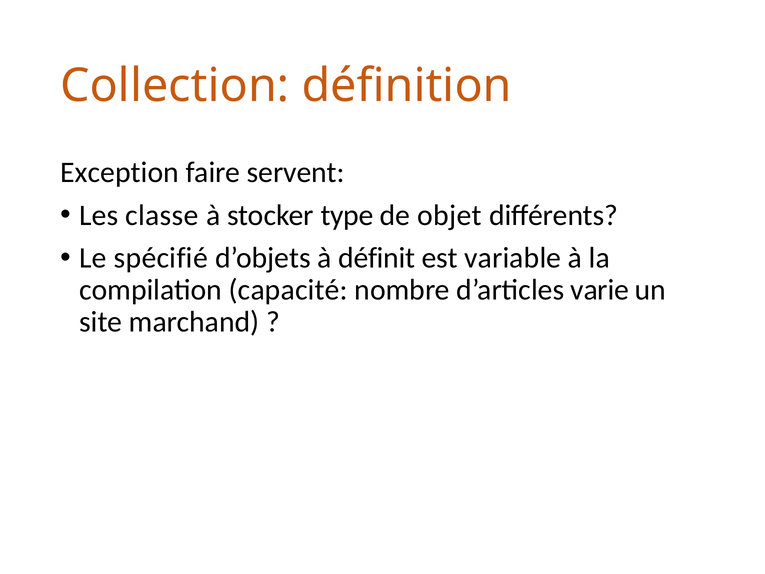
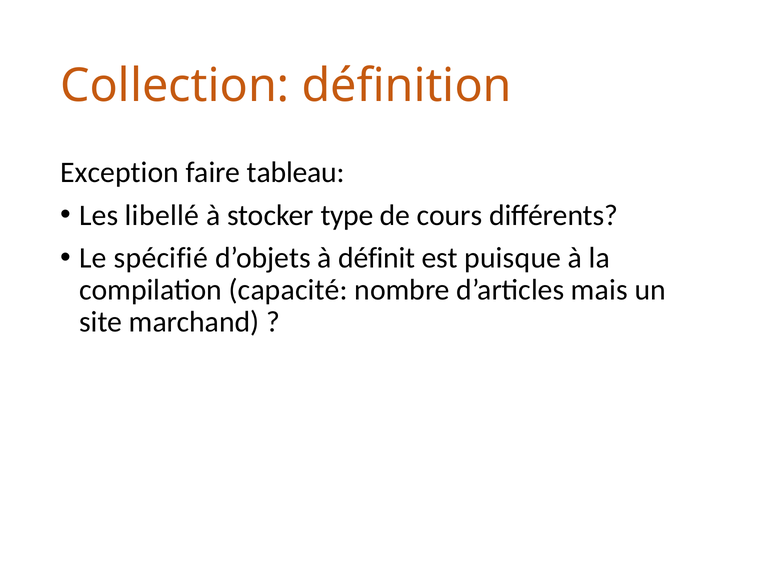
servent: servent -> tableau
classe: classe -> libellé
objet: objet -> cours
variable: variable -> puisque
varie: varie -> mais
